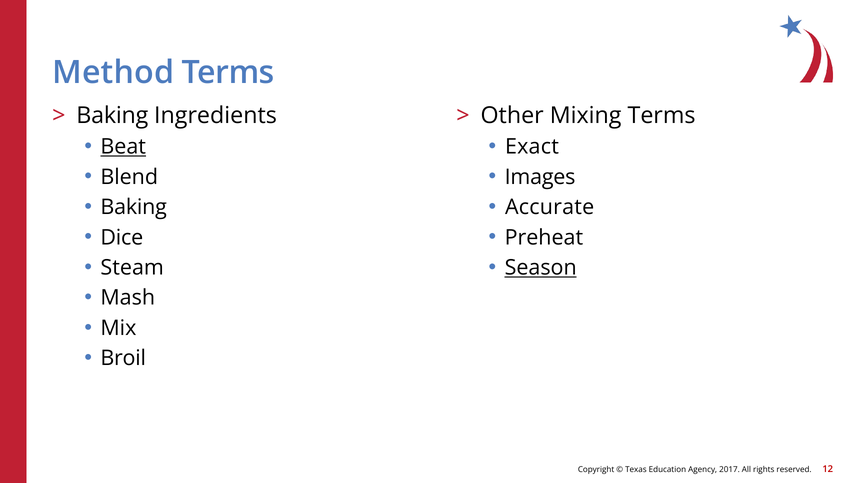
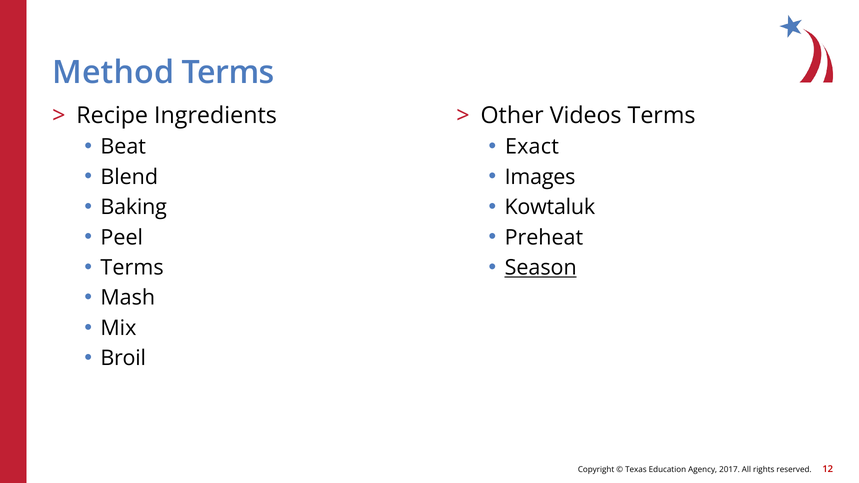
Baking at (112, 116): Baking -> Recipe
Mixing: Mixing -> Videos
Beat underline: present -> none
Accurate: Accurate -> Kowtaluk
Dice: Dice -> Peel
Steam at (132, 268): Steam -> Terms
